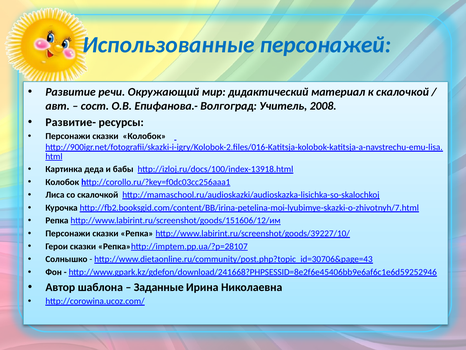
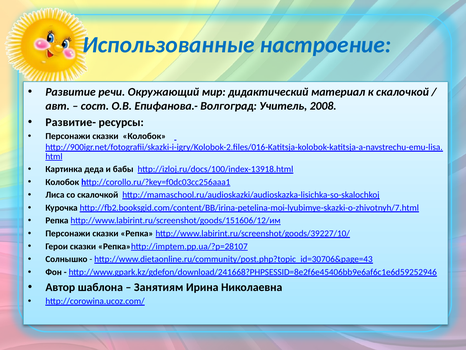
персонажей: персонажей -> настроение
Заданные: Заданные -> Занятиям
